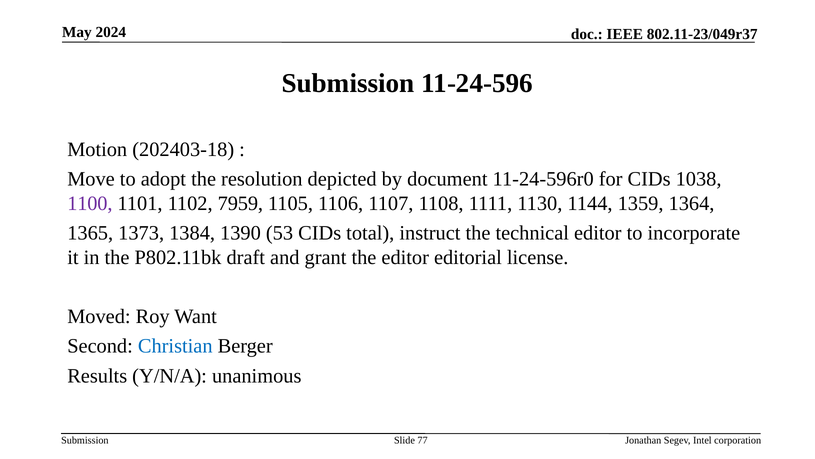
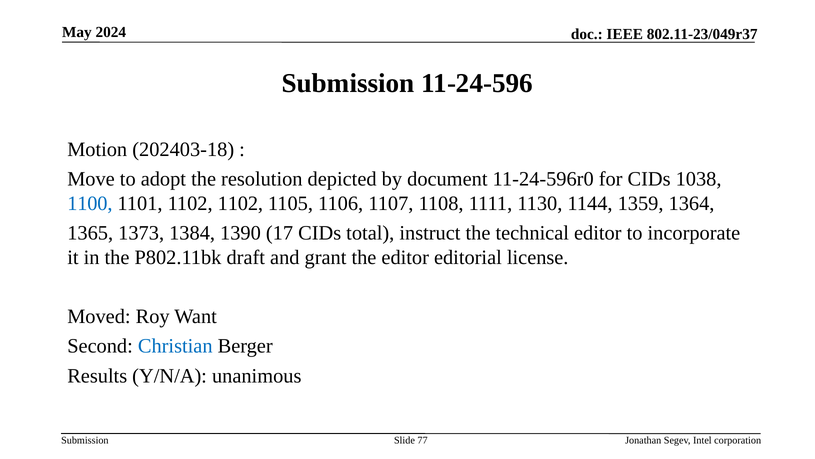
1100 colour: purple -> blue
1102 7959: 7959 -> 1102
53: 53 -> 17
